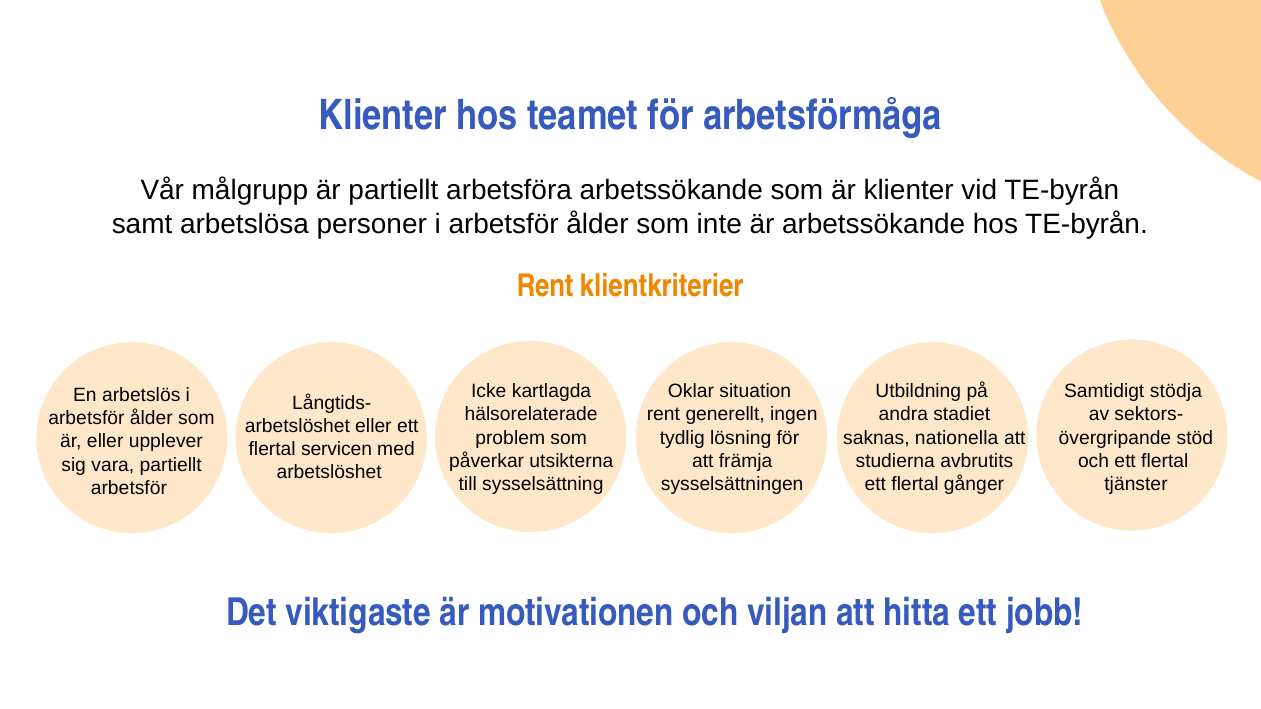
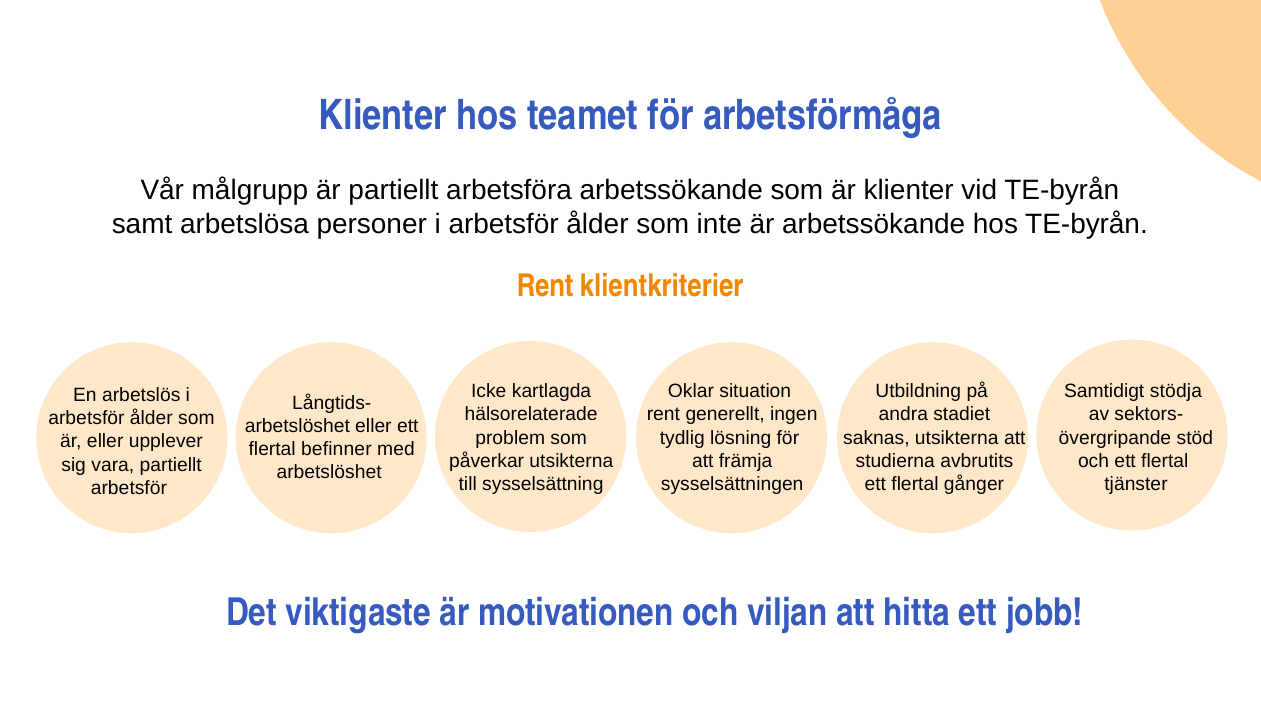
saknas nationella: nationella -> utsikterna
servicen: servicen -> befinner
